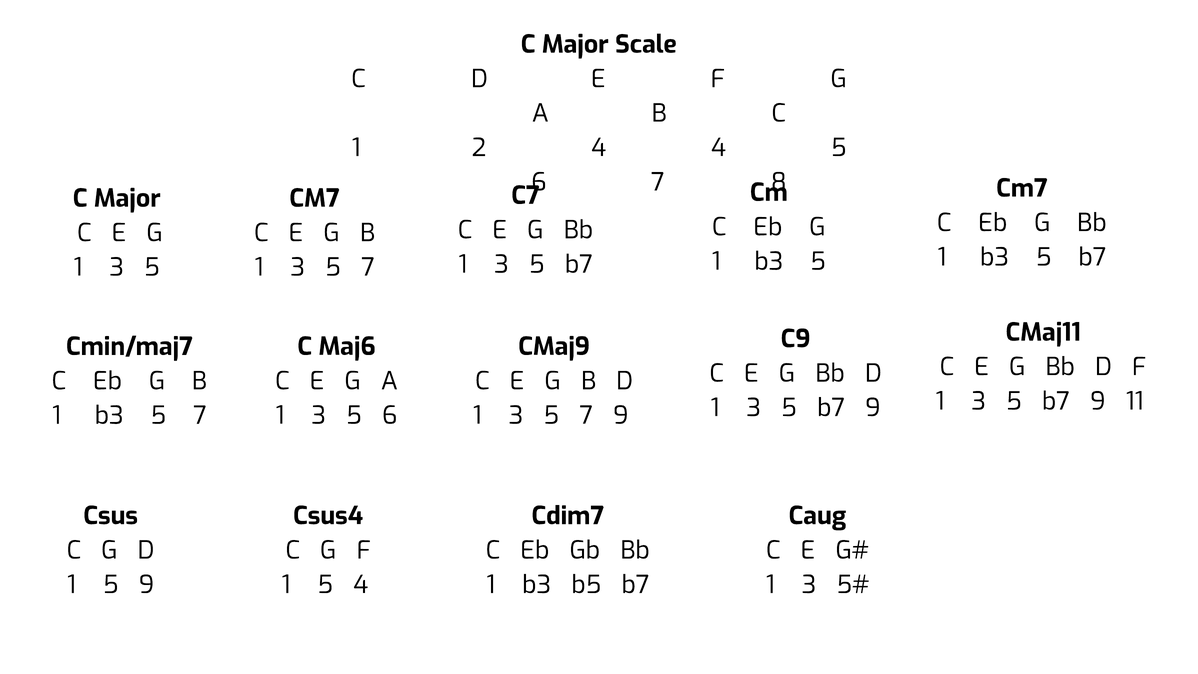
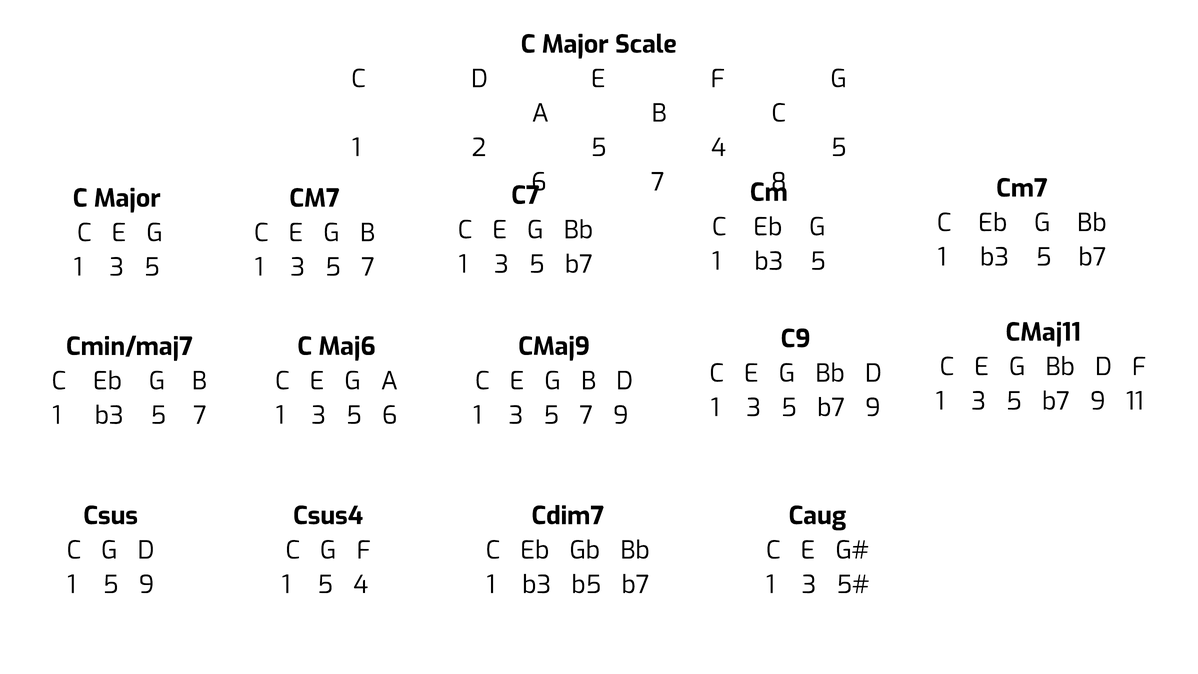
2 4: 4 -> 5
